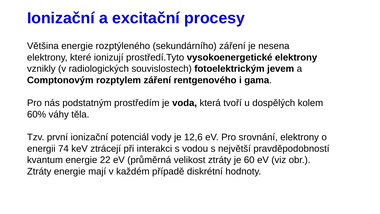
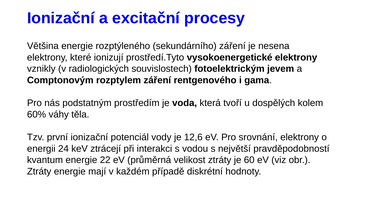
74: 74 -> 24
